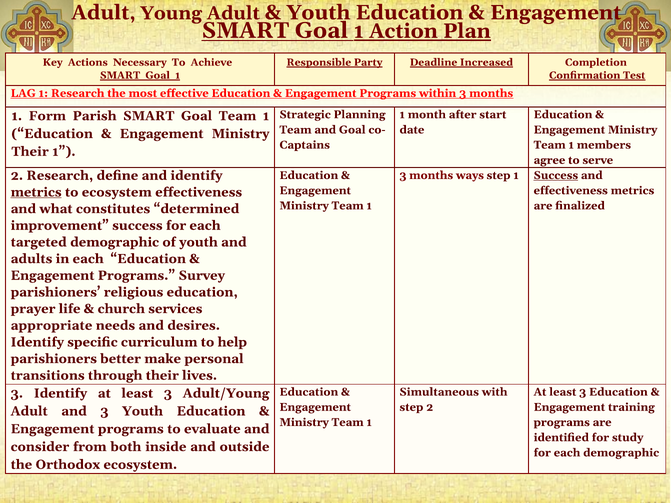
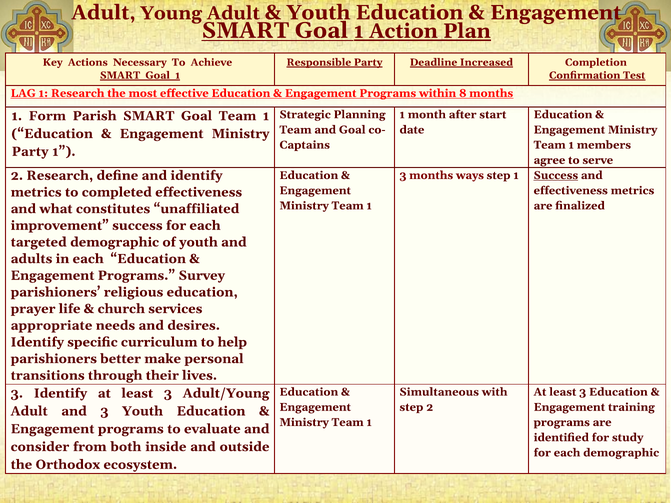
within 3: 3 -> 8
Their at (30, 152): Their -> Party
metrics at (36, 192) underline: present -> none
to ecosystem: ecosystem -> completed
determined: determined -> unaffiliated
